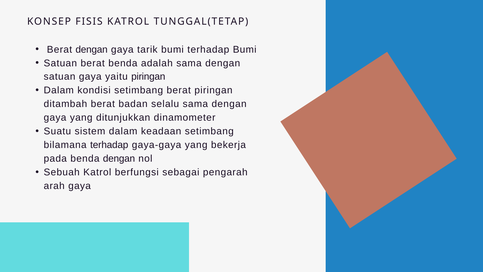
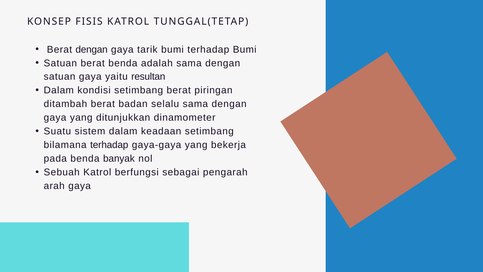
yaitu piringan: piringan -> resultan
benda dengan: dengan -> banyak
